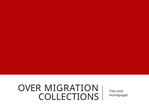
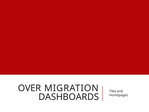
COLLECTIONS: COLLECTIONS -> DASHBOARDS
